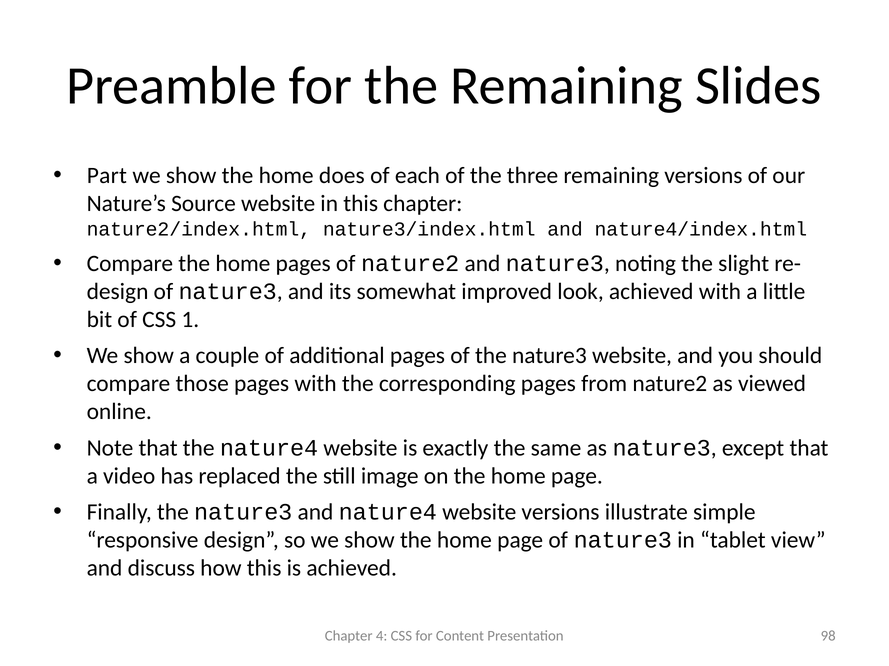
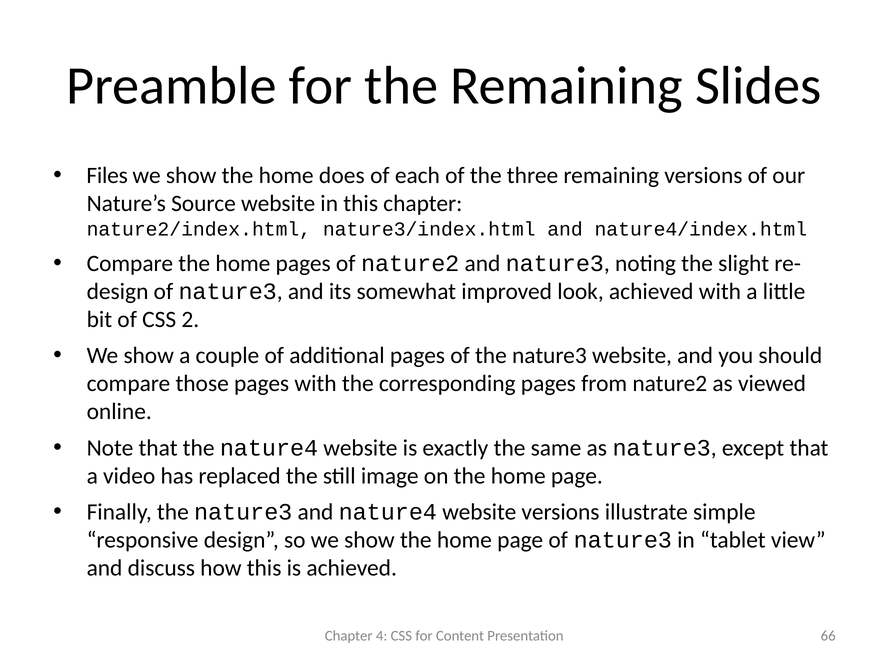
Part: Part -> Files
1: 1 -> 2
98: 98 -> 66
